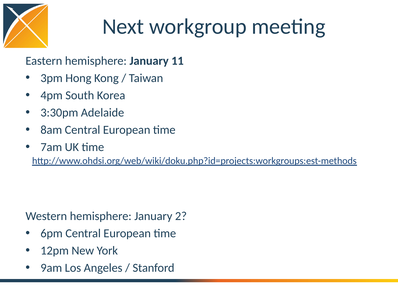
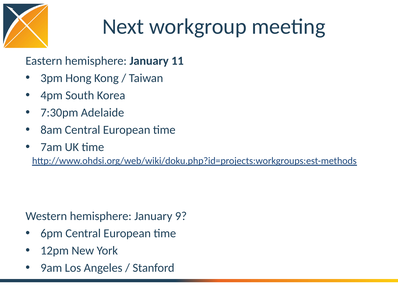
3:30pm: 3:30pm -> 7:30pm
2: 2 -> 9
